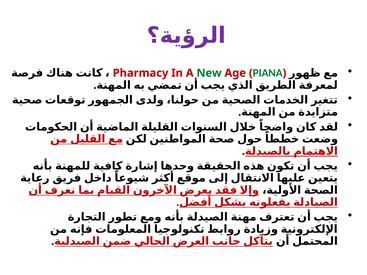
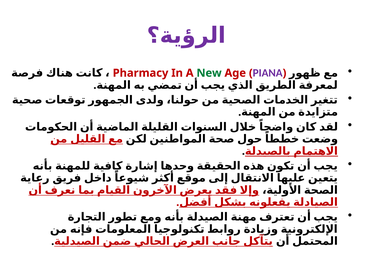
PIANA colour: green -> purple
